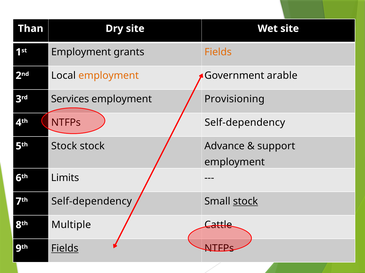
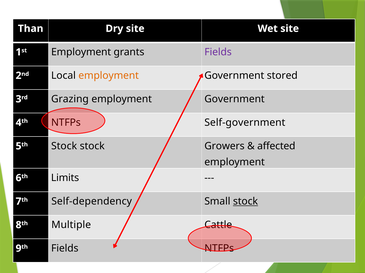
Fields at (218, 52) colour: orange -> purple
arable: arable -> stored
Services: Services -> Grazing
Provisioning at (234, 99): Provisioning -> Government
Self-dependency at (245, 123): Self-dependency -> Self-government
Advance: Advance -> Growers
support: support -> affected
Fields at (65, 249) underline: present -> none
